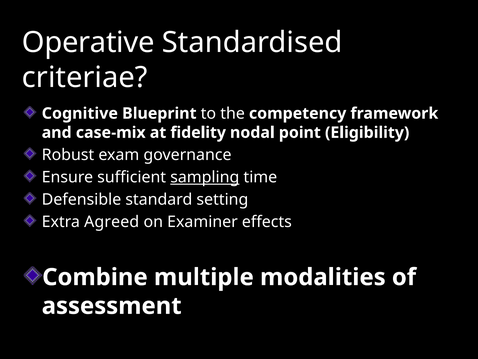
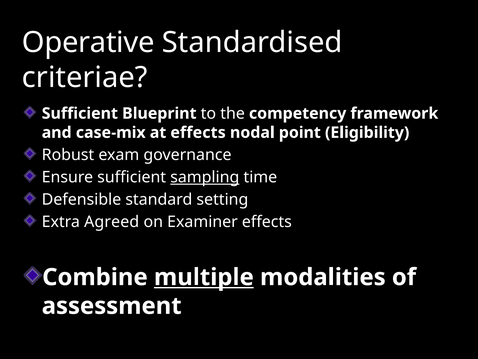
Cognitive at (80, 113): Cognitive -> Sufficient
at fidelity: fidelity -> effects
multiple underline: none -> present
